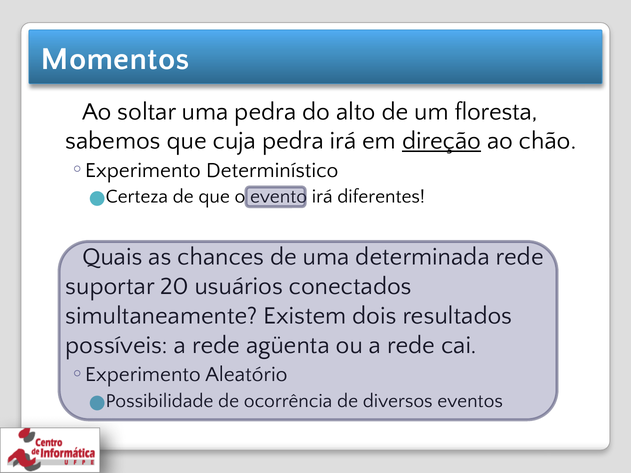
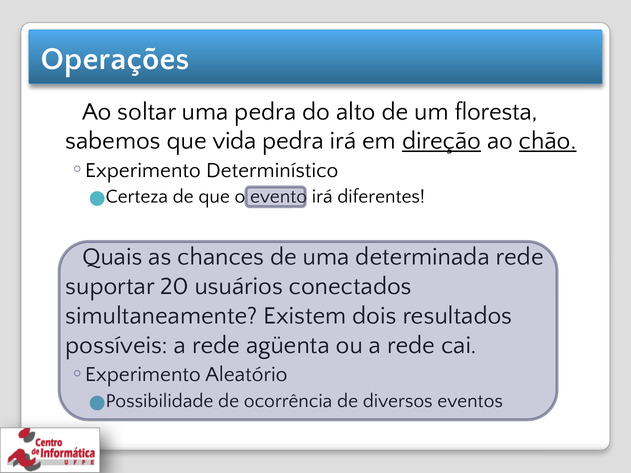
Momentos: Momentos -> Operações
cuja: cuja -> vida
chão underline: none -> present
